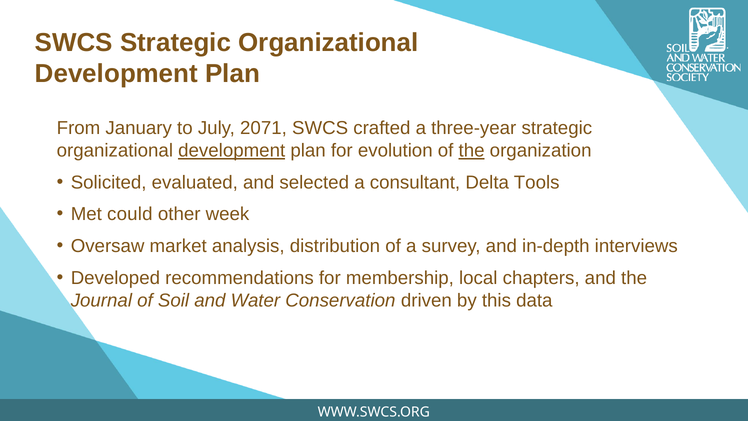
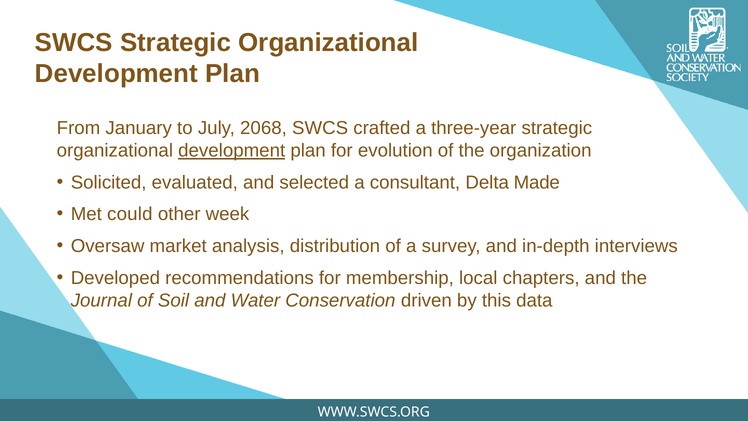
2071: 2071 -> 2068
the at (472, 151) underline: present -> none
Tools: Tools -> Made
